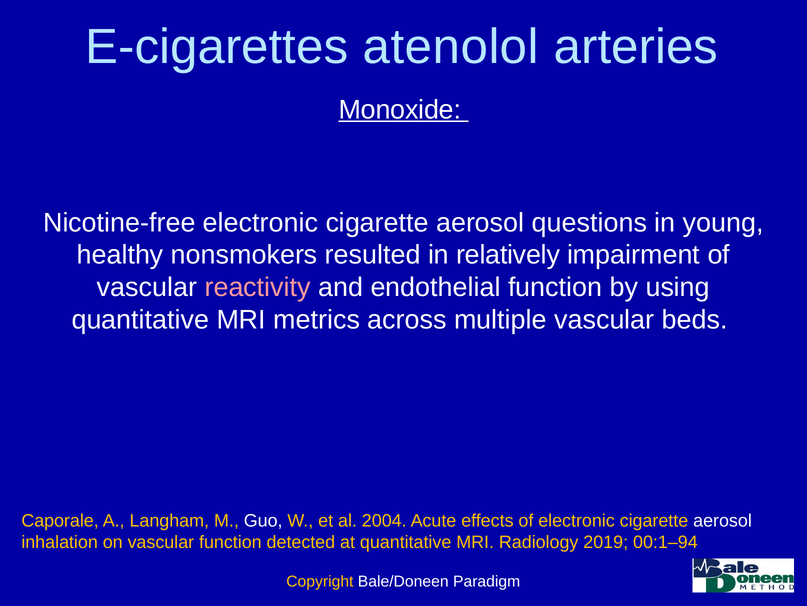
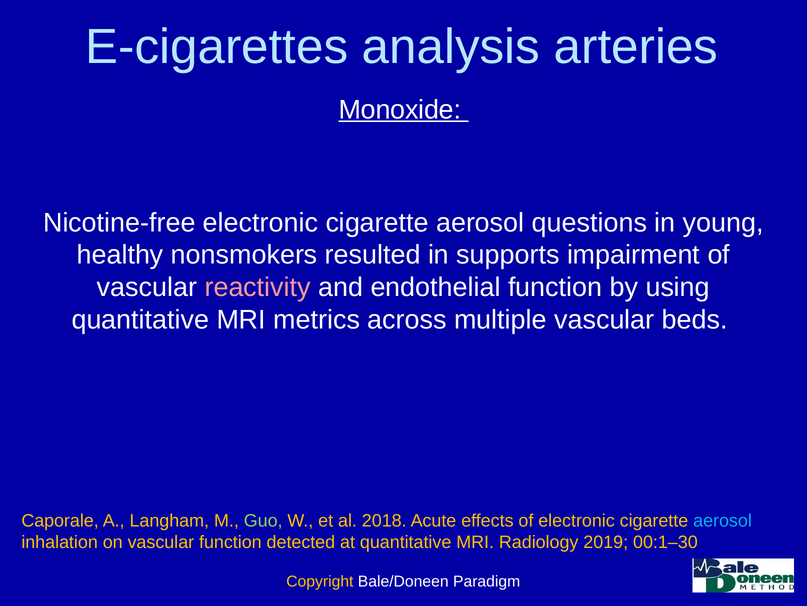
atenolol: atenolol -> analysis
relatively: relatively -> supports
Guo colour: white -> light green
2004: 2004 -> 2018
aerosol at (723, 520) colour: white -> light blue
00:1–94: 00:1–94 -> 00:1–30
